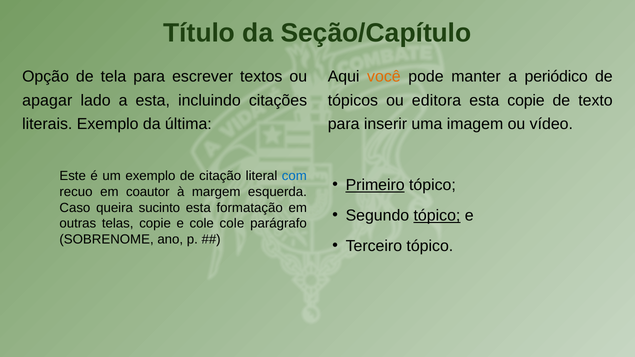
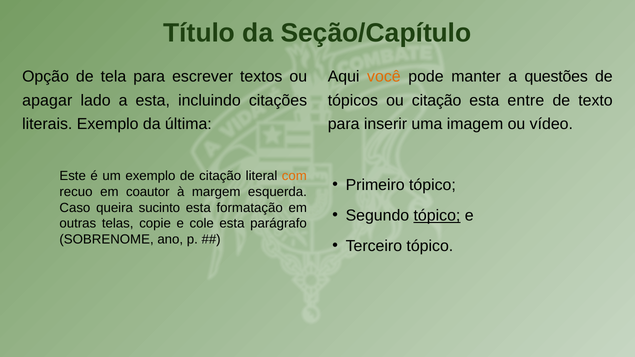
periódico: periódico -> questões
ou editora: editora -> citação
esta copie: copie -> entre
com colour: blue -> orange
Primeiro underline: present -> none
cole cole: cole -> esta
